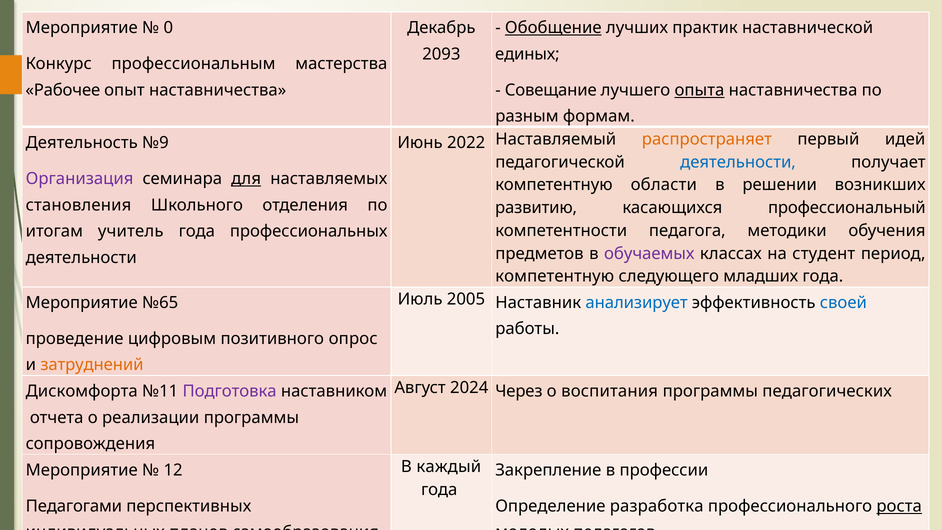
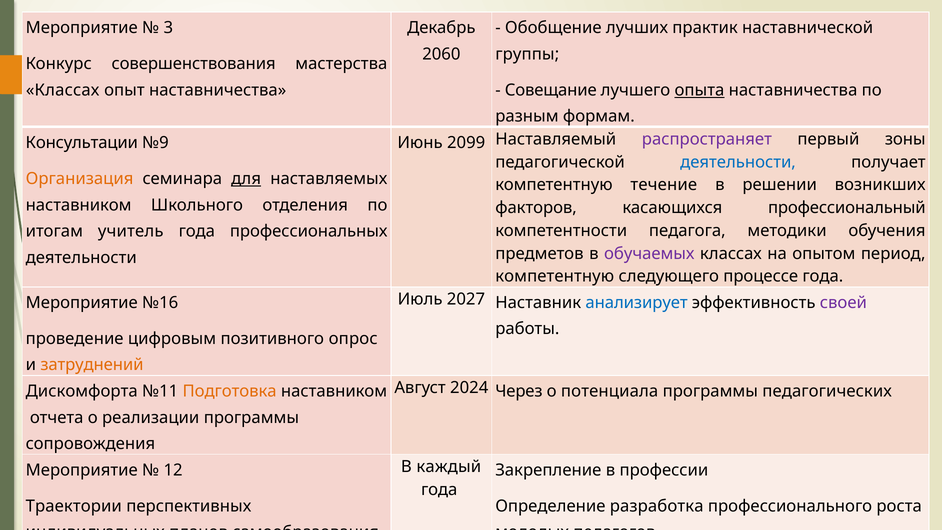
0: 0 -> 3
Обобщение underline: present -> none
2093: 2093 -> 2060
единых: единых -> группы
профессиональным: профессиональным -> совершенствования
Рабочее at (63, 90): Рабочее -> Классах
Деятельность: Деятельность -> Консультации
2022: 2022 -> 2099
распространяет colour: orange -> purple
идей: идей -> зоны
Организация colour: purple -> orange
области: области -> течение
становления at (79, 205): становления -> наставником
развитию: развитию -> факторов
студент: студент -> опытом
младших: младших -> процессе
2005: 2005 -> 2027
своей colour: blue -> purple
№65: №65 -> №16
воспитания: воспитания -> потенциала
Подготовка colour: purple -> orange
Педагогами: Педагогами -> Траектории
роста underline: present -> none
